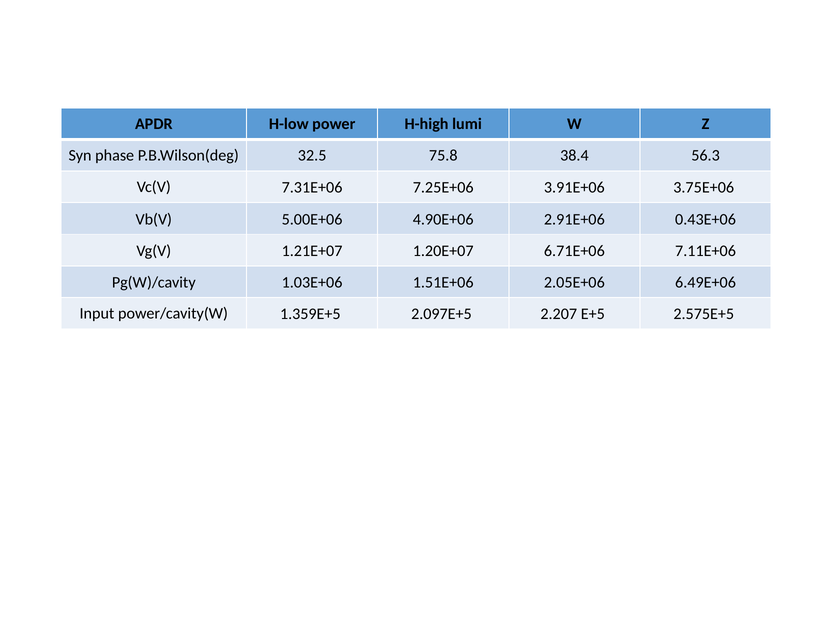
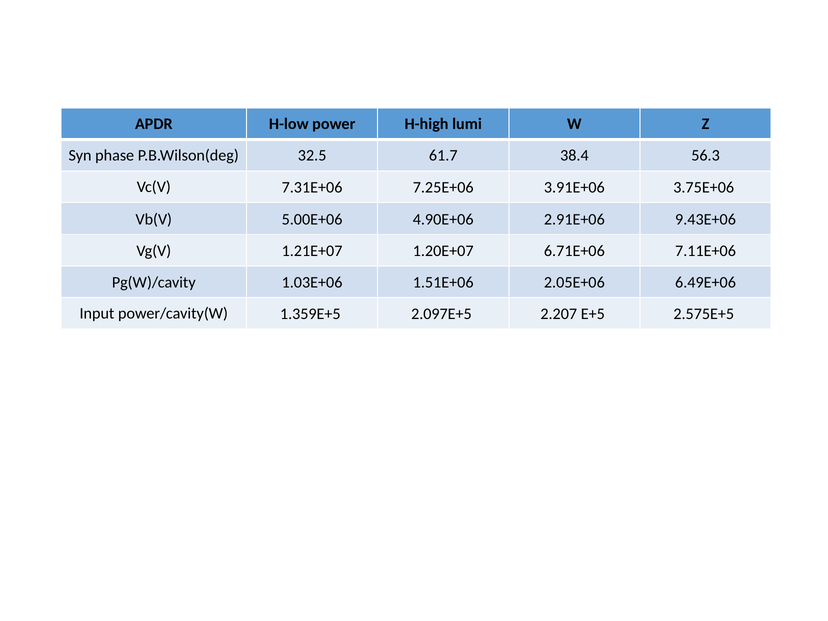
75.8: 75.8 -> 61.7
0.43E+06: 0.43E+06 -> 9.43E+06
